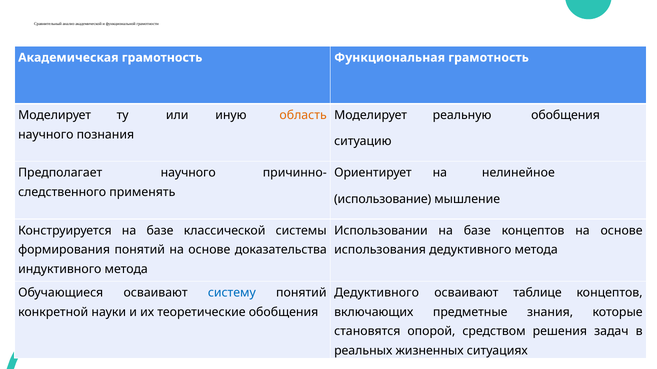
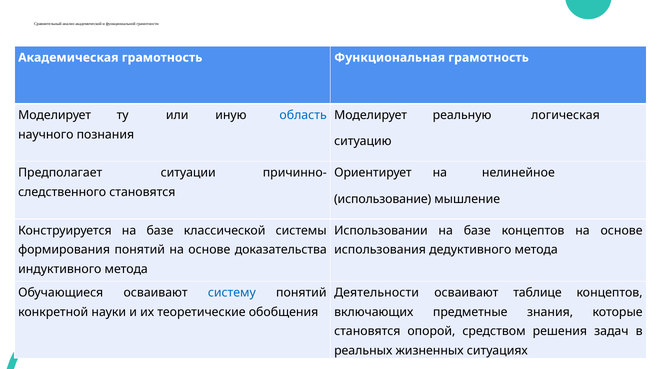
область colour: orange -> blue
реальную обобщения: обобщения -> логическая
Предполагает научного: научного -> ситуации
применять at (142, 192): применять -> становятся
Дедуктивного at (377, 293): Дедуктивного -> Деятельности
